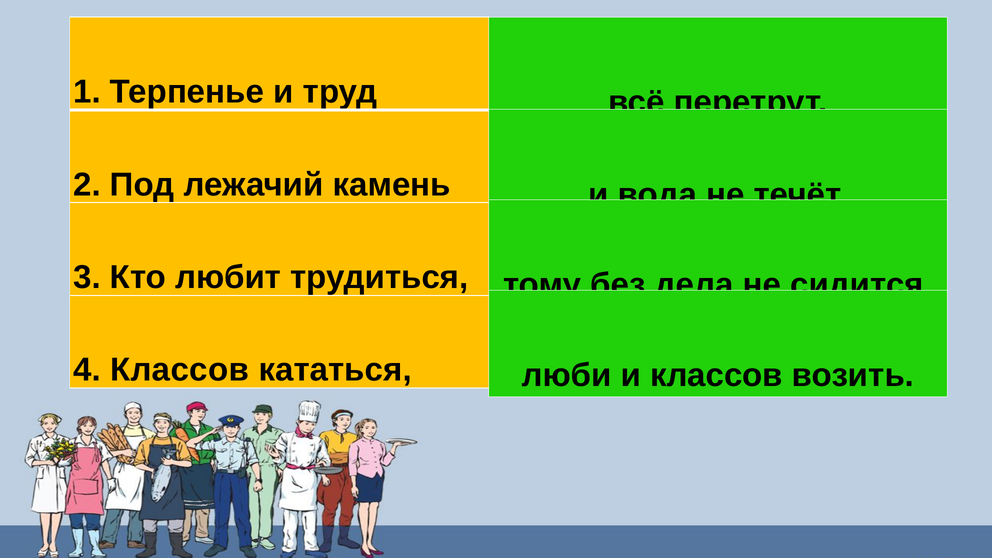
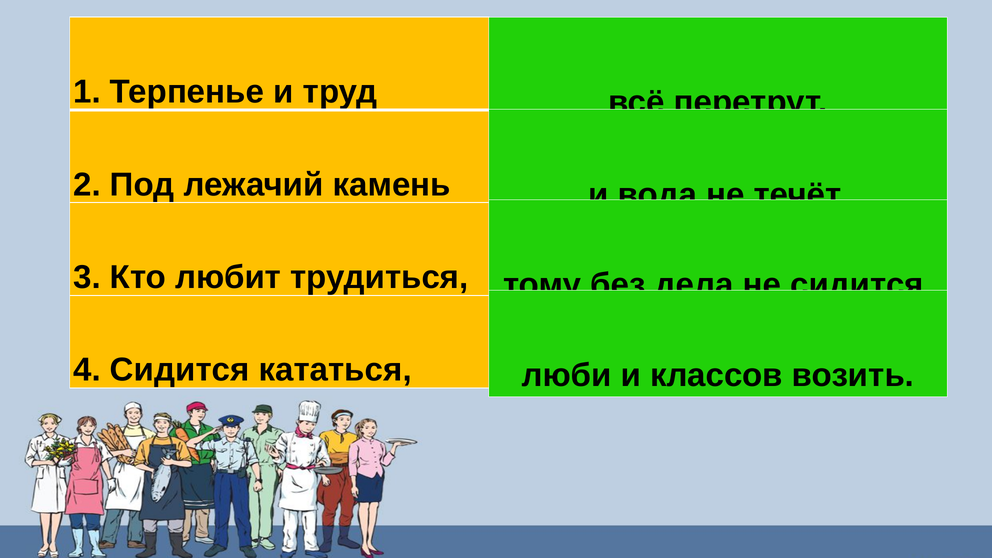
4 Классов: Классов -> Сидится
